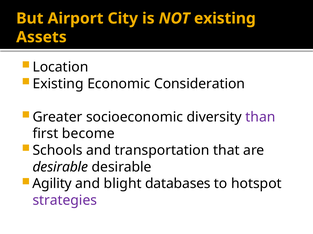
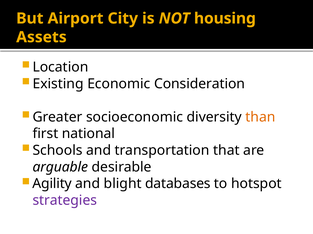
NOT existing: existing -> housing
than colour: purple -> orange
become: become -> national
desirable at (60, 167): desirable -> arguable
